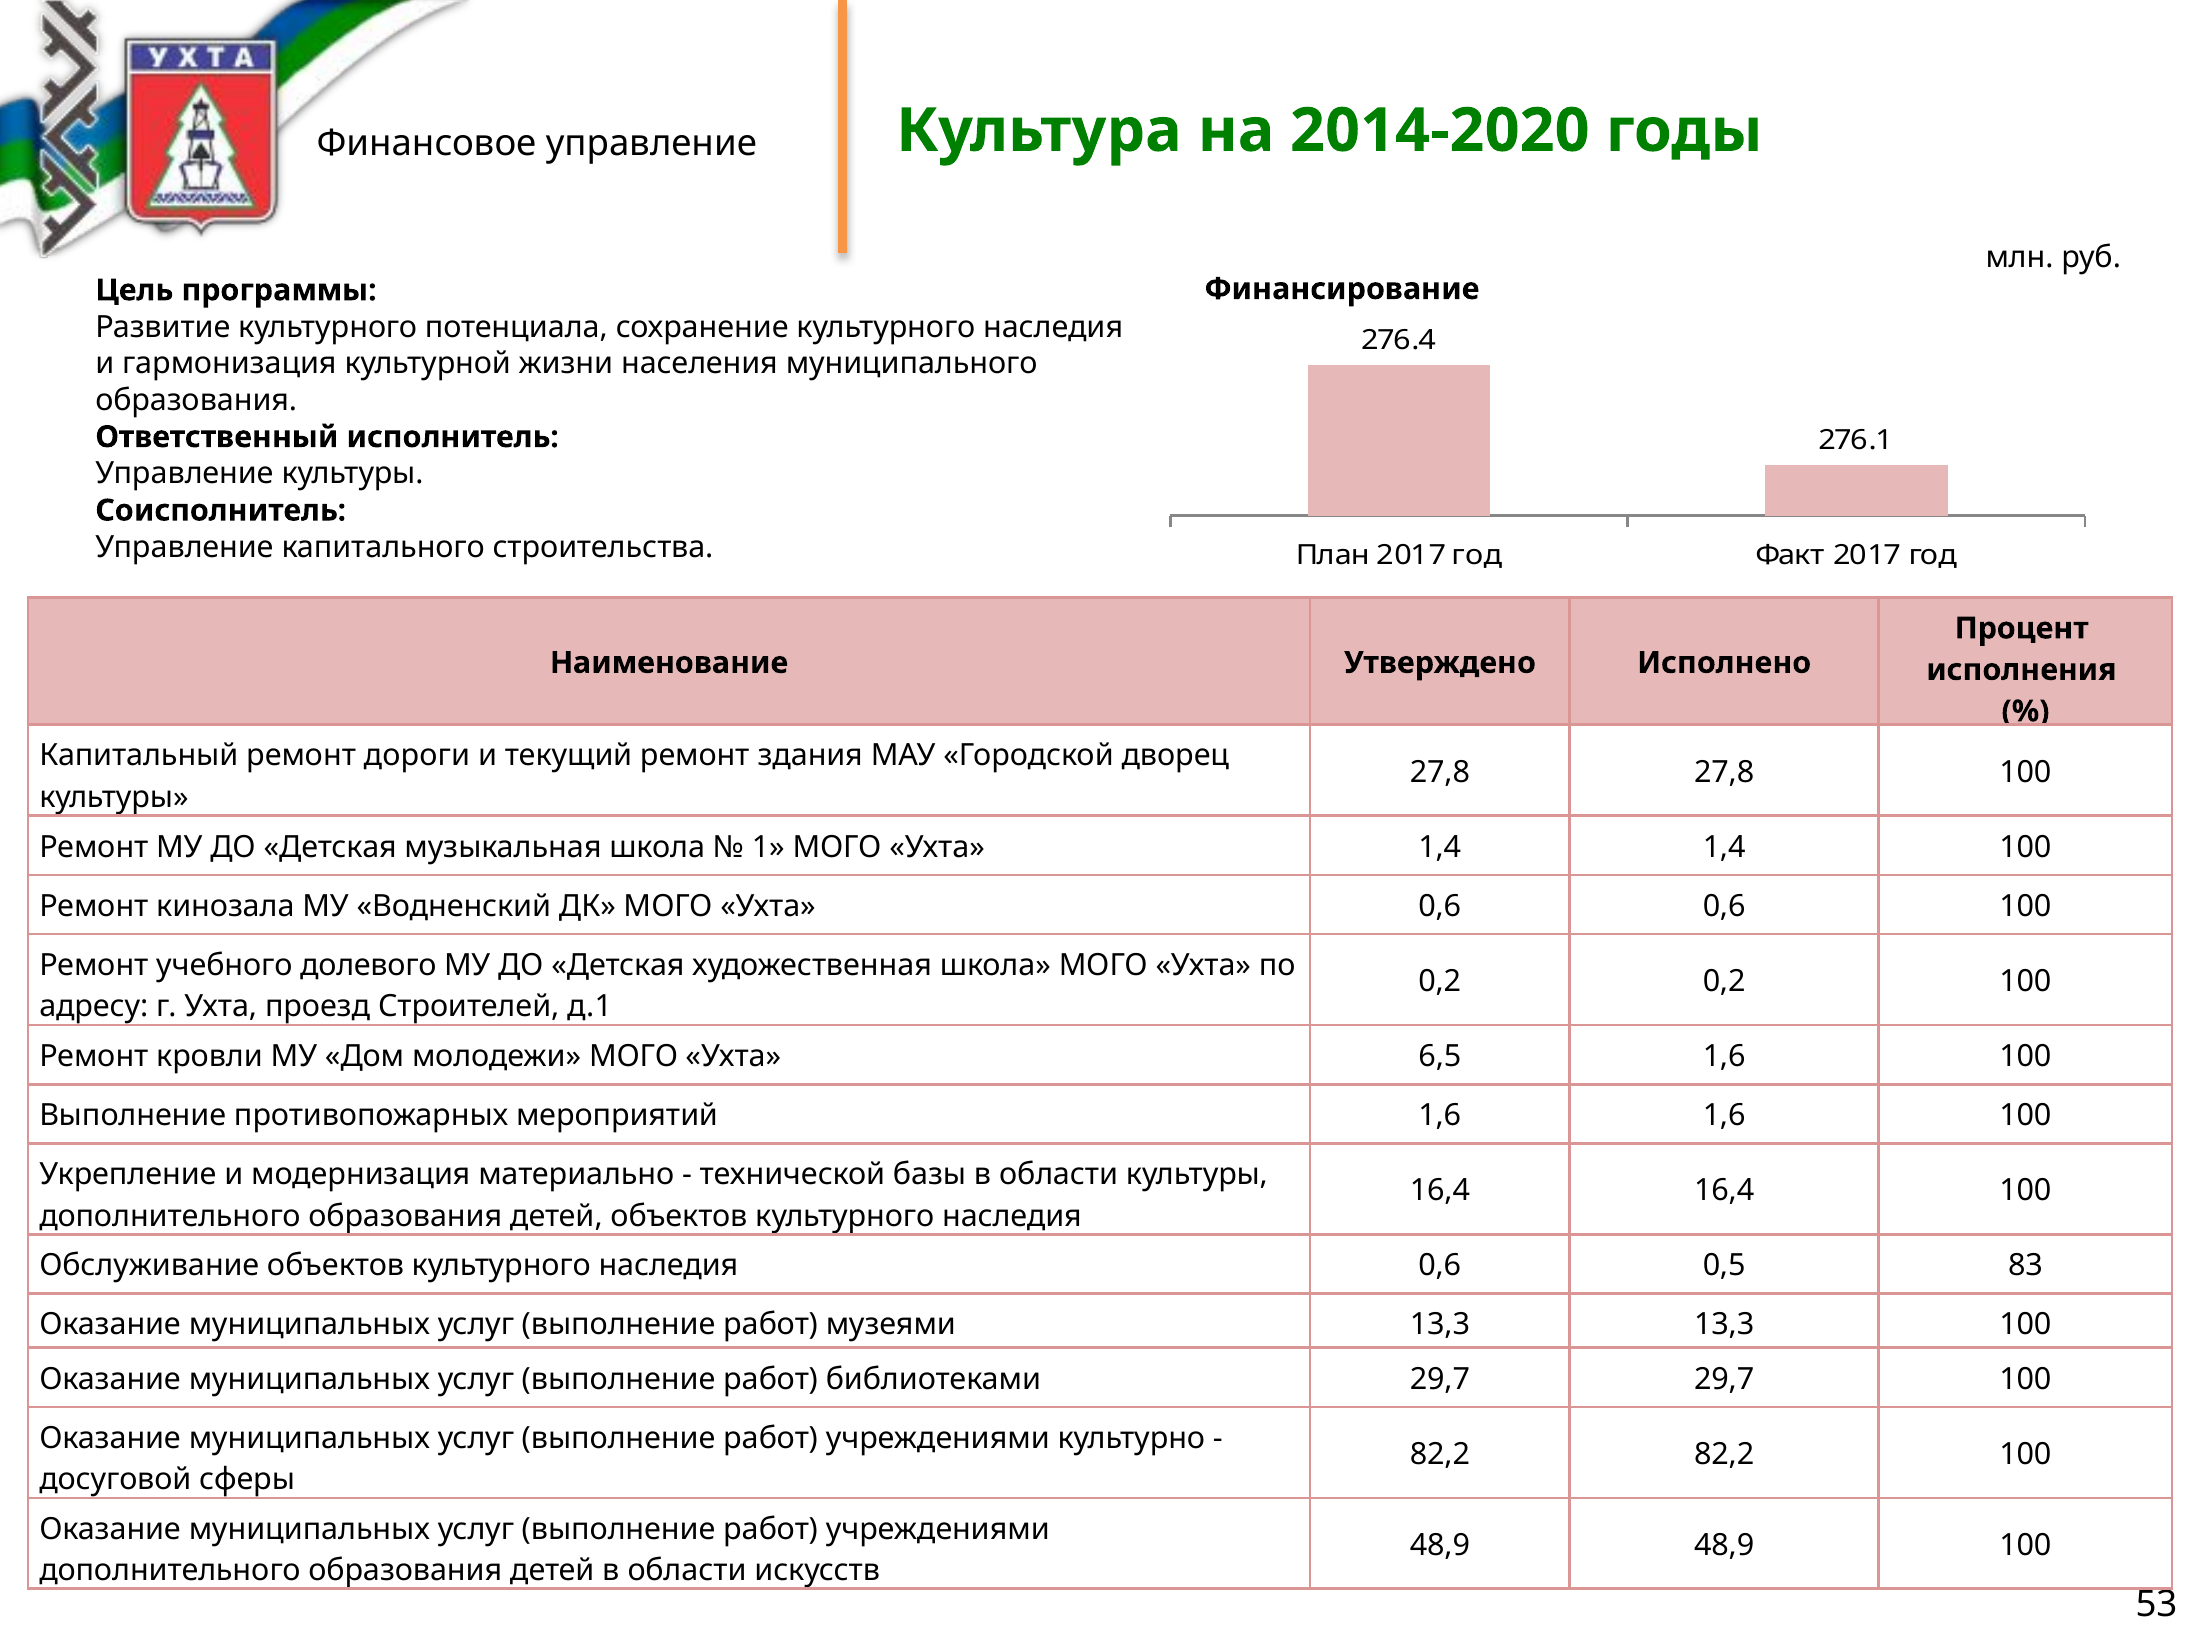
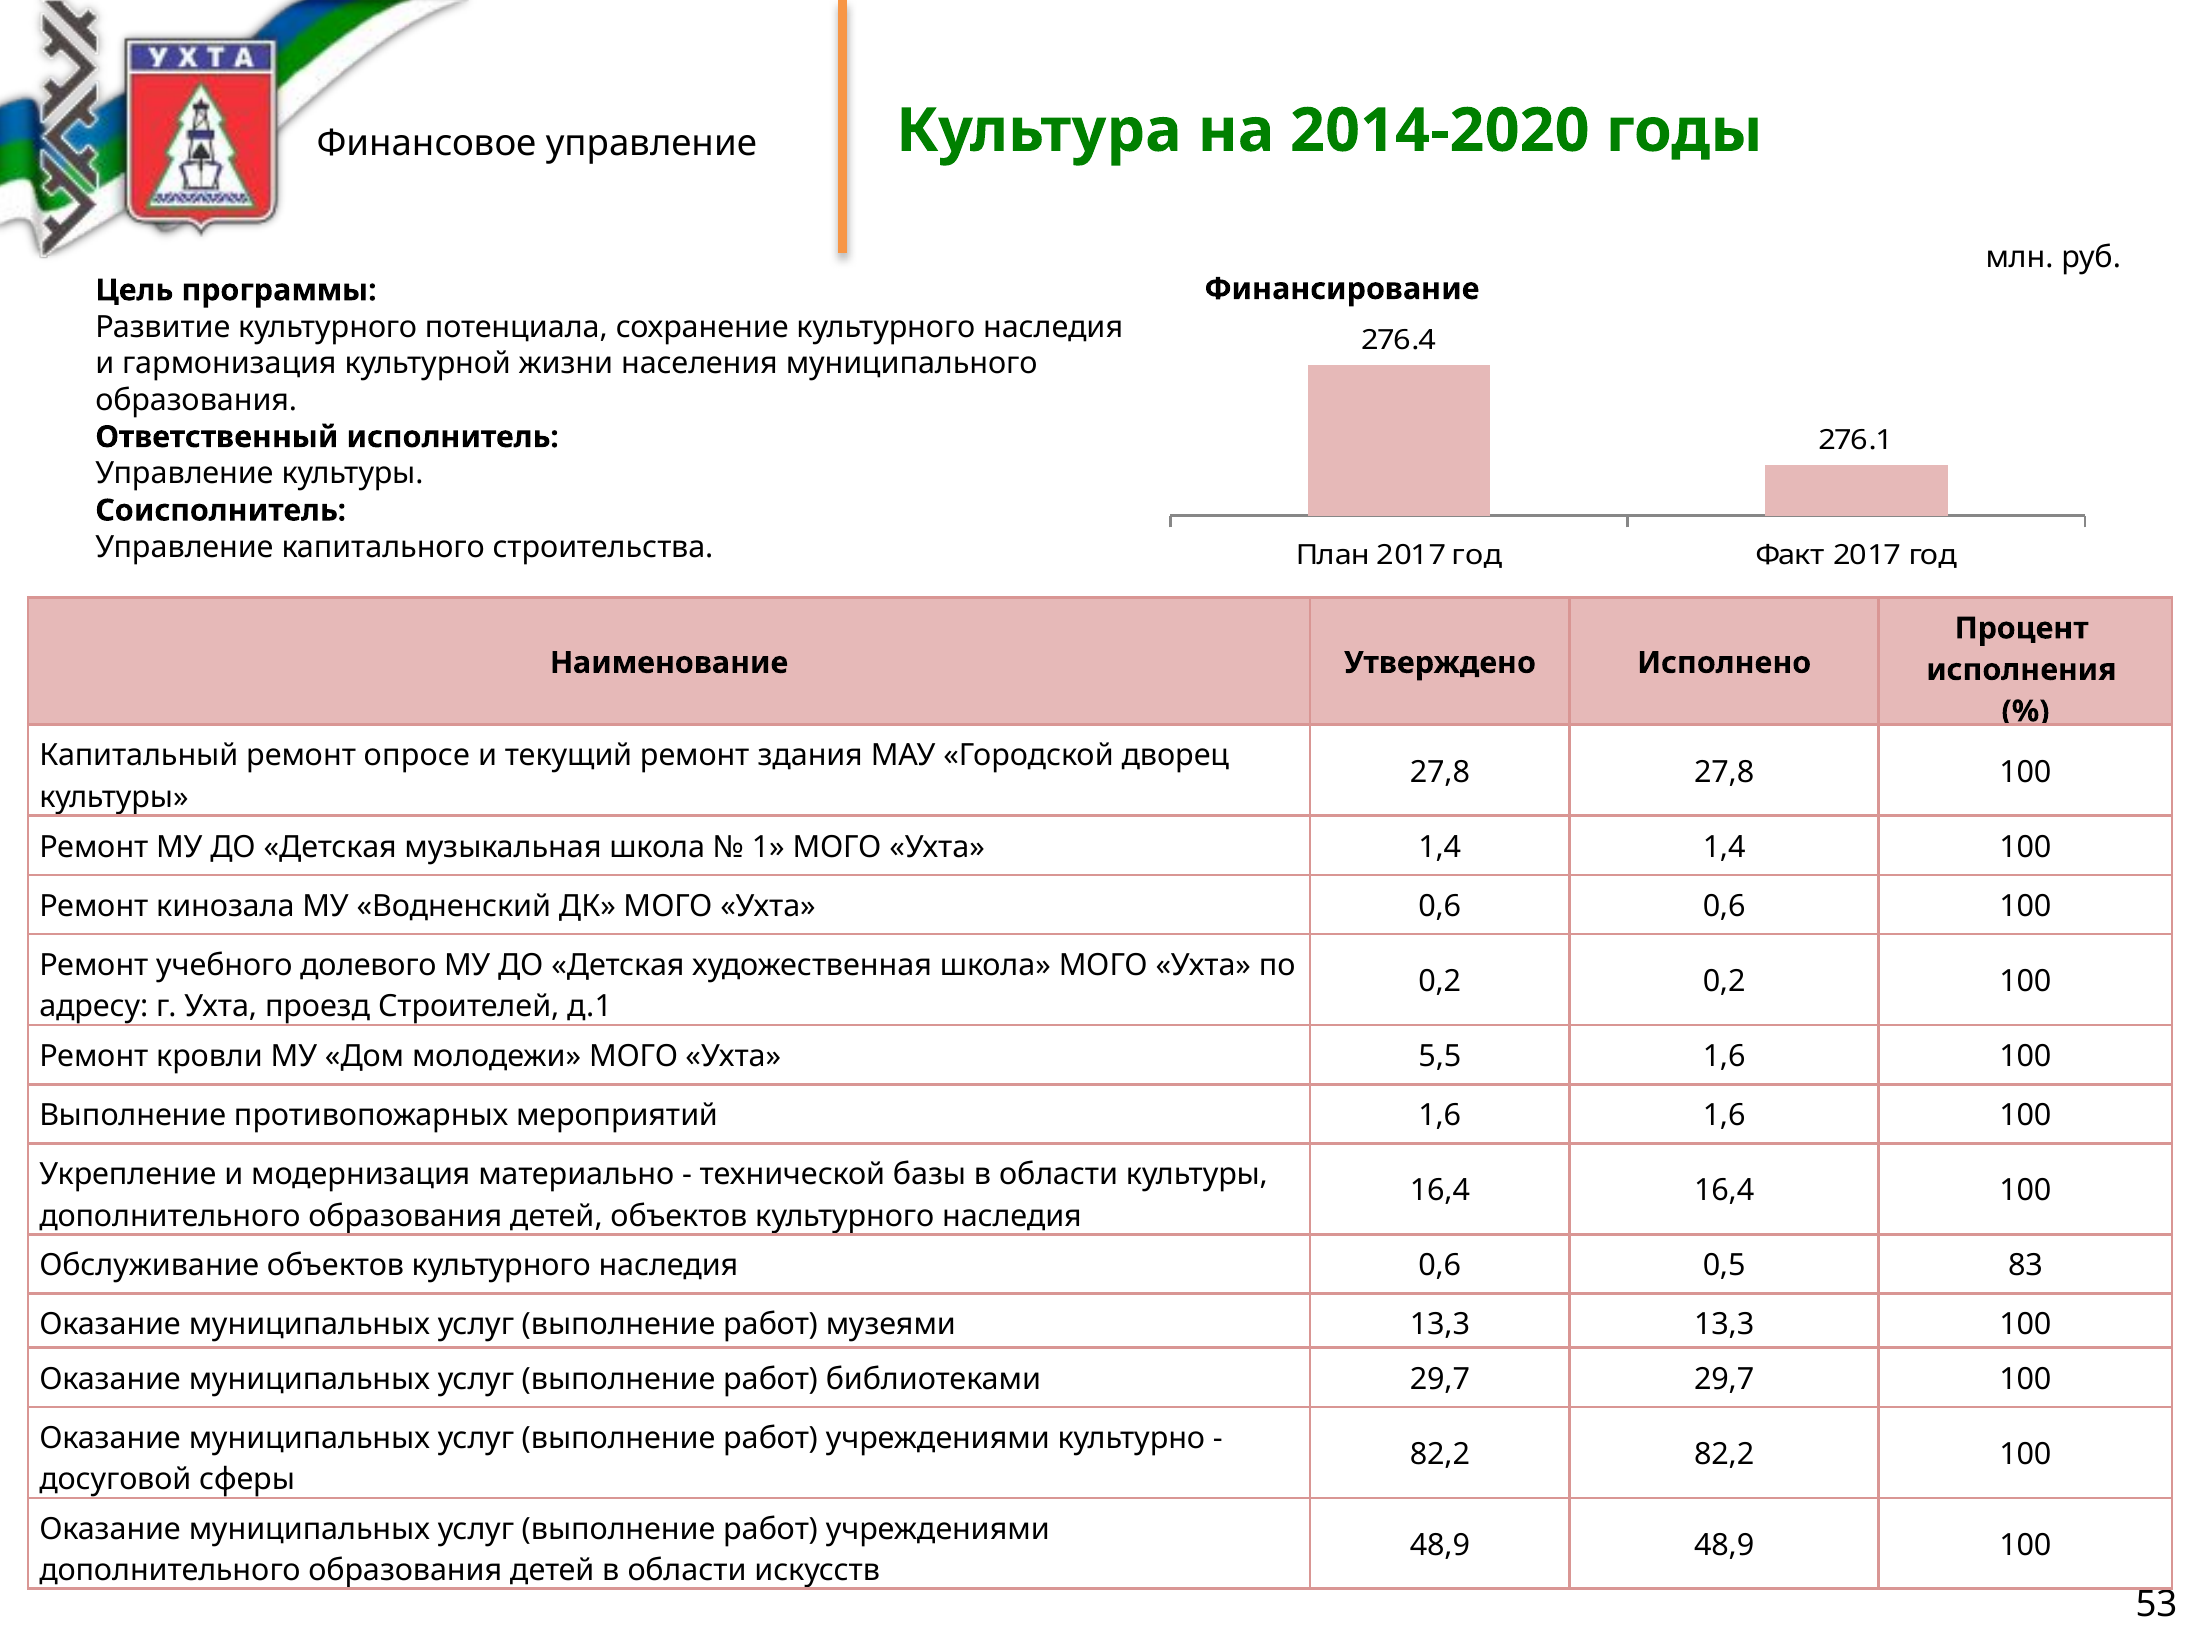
дороги: дороги -> опросе
6,5: 6,5 -> 5,5
